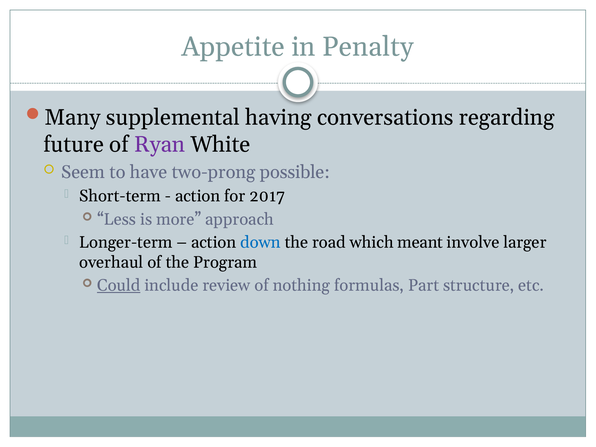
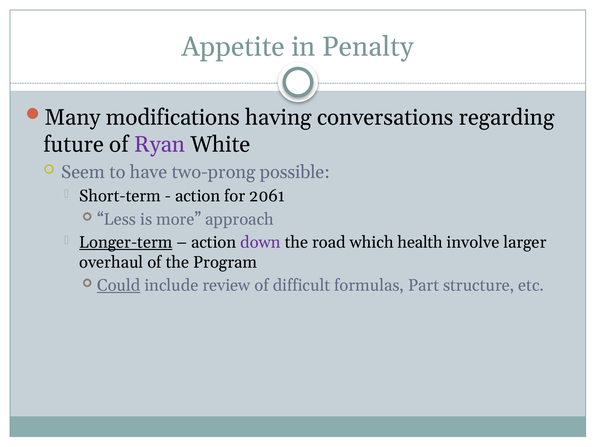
supplemental: supplemental -> modifications
2017: 2017 -> 2061
Longer-term underline: none -> present
down colour: blue -> purple
meant: meant -> health
nothing: nothing -> difficult
